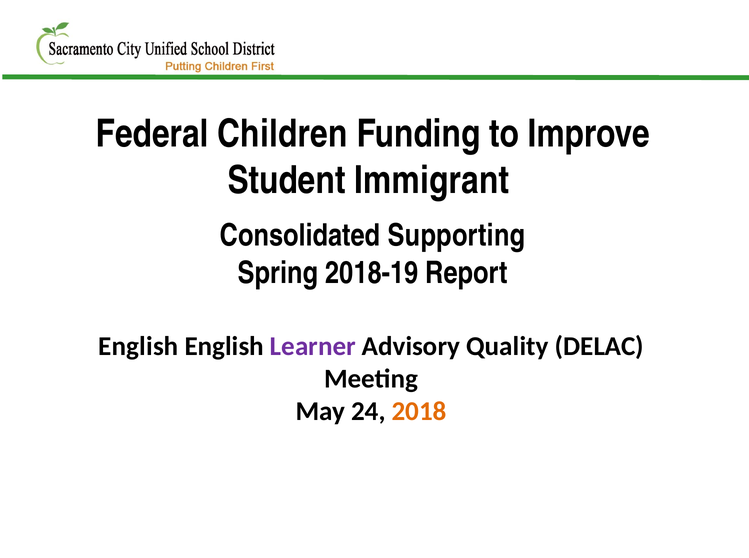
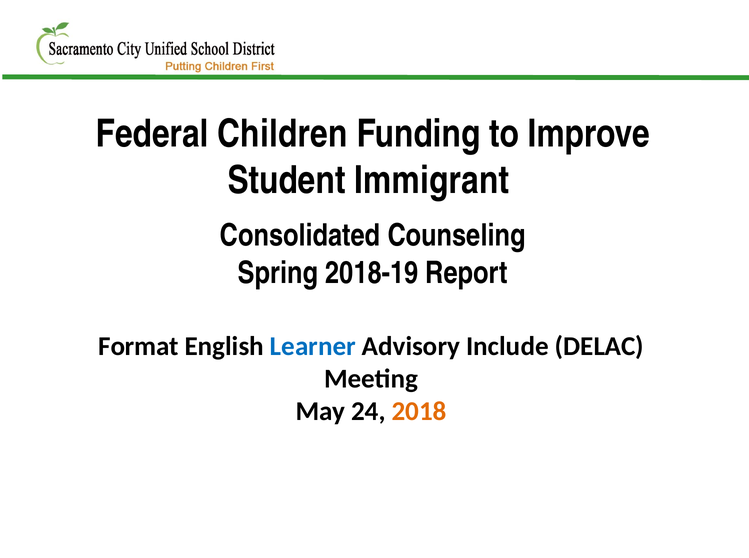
Supporting: Supporting -> Counseling
English at (138, 346): English -> Format
Learner colour: purple -> blue
Quality: Quality -> Include
